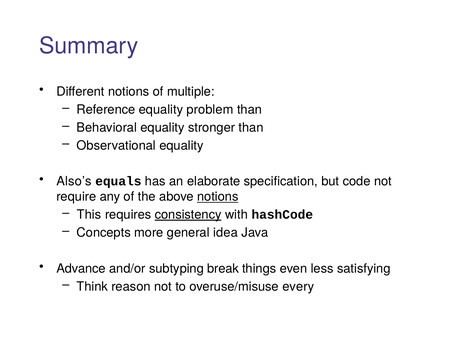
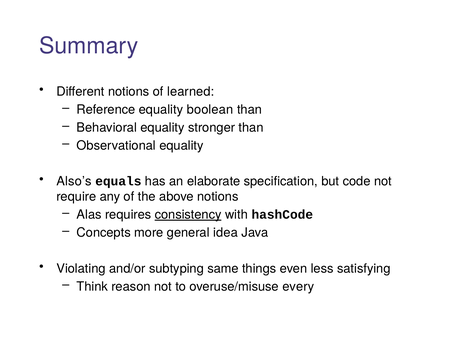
multiple: multiple -> learned
problem: problem -> boolean
notions at (218, 197) underline: present -> none
This: This -> Alas
Advance: Advance -> Violating
break: break -> same
